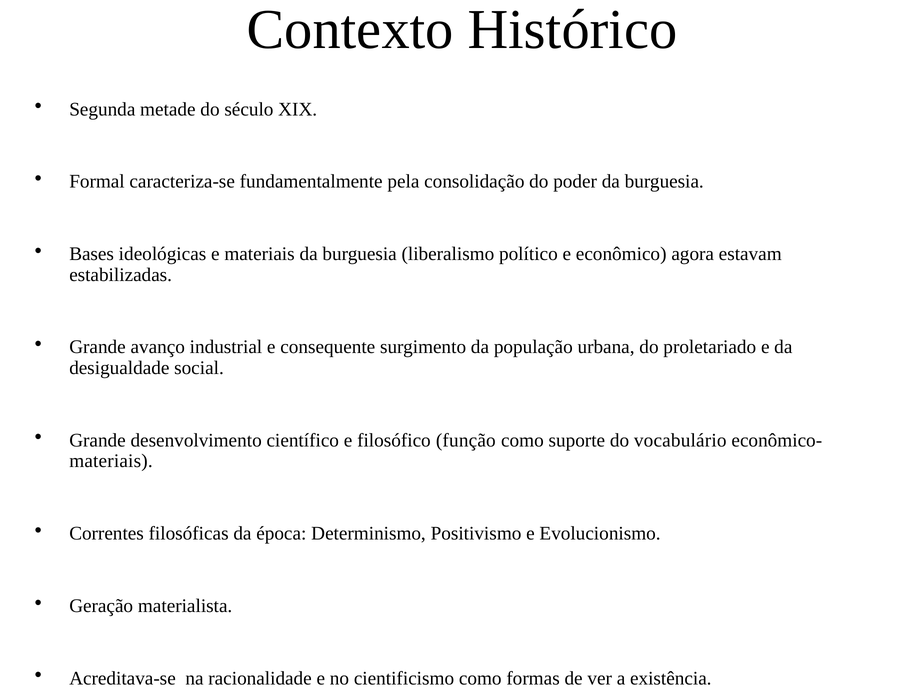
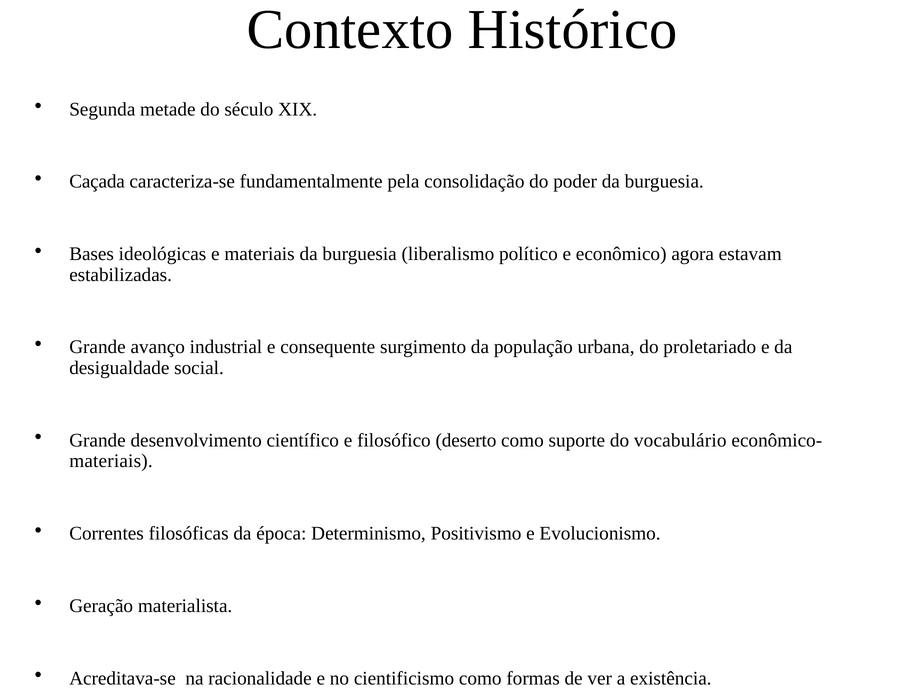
Formal: Formal -> Caçada
função: função -> deserto
